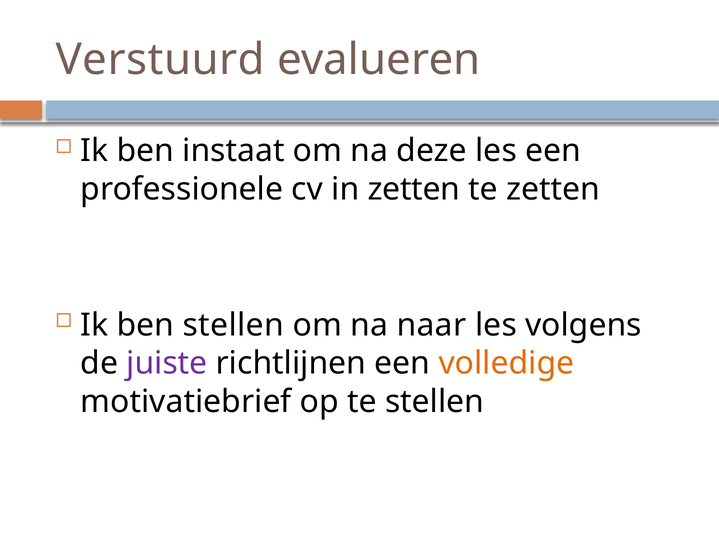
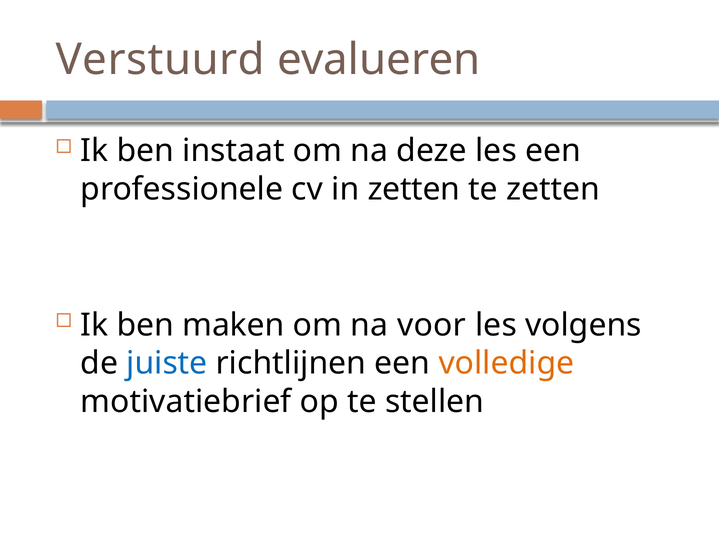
ben stellen: stellen -> maken
naar: naar -> voor
juiste colour: purple -> blue
